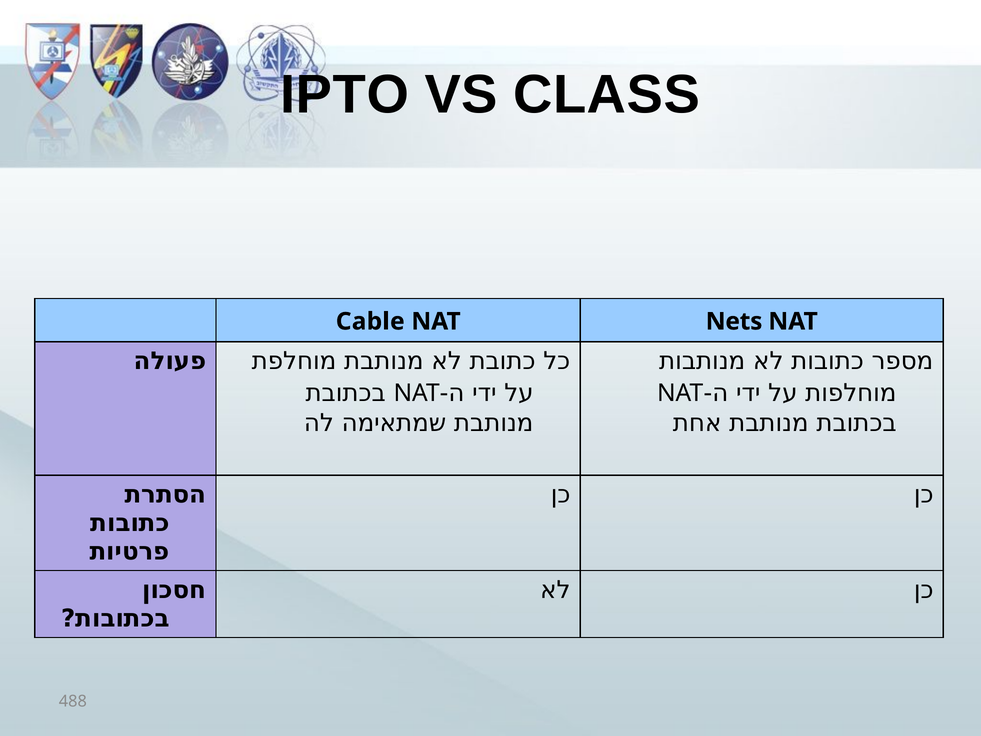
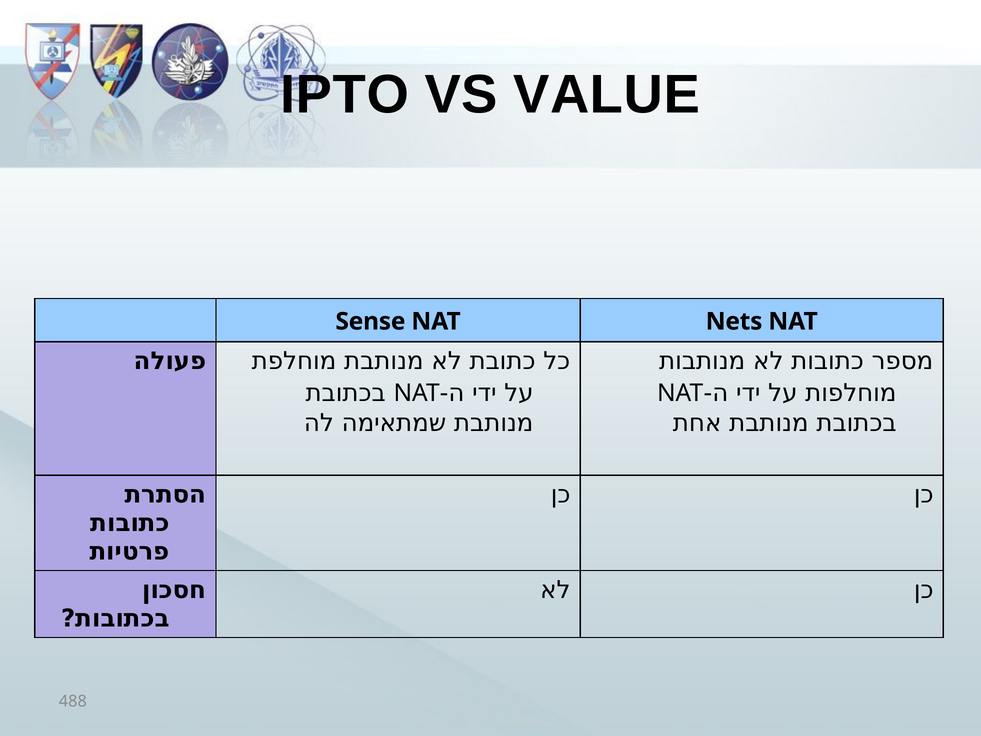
CLASS: CLASS -> VALUE
Cable: Cable -> Sense
